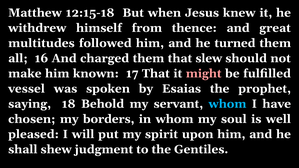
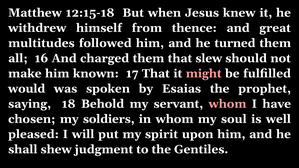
vessel: vessel -> would
whom at (227, 104) colour: light blue -> pink
borders: borders -> soldiers
